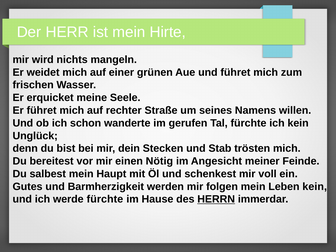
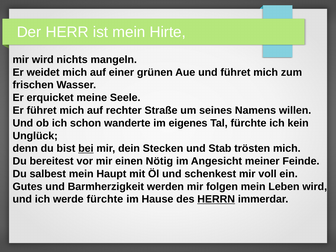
gerufen: gerufen -> eigenes
bei underline: none -> present
Leben kein: kein -> wird
